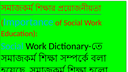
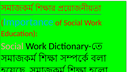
Social at (12, 46) colour: light blue -> pink
